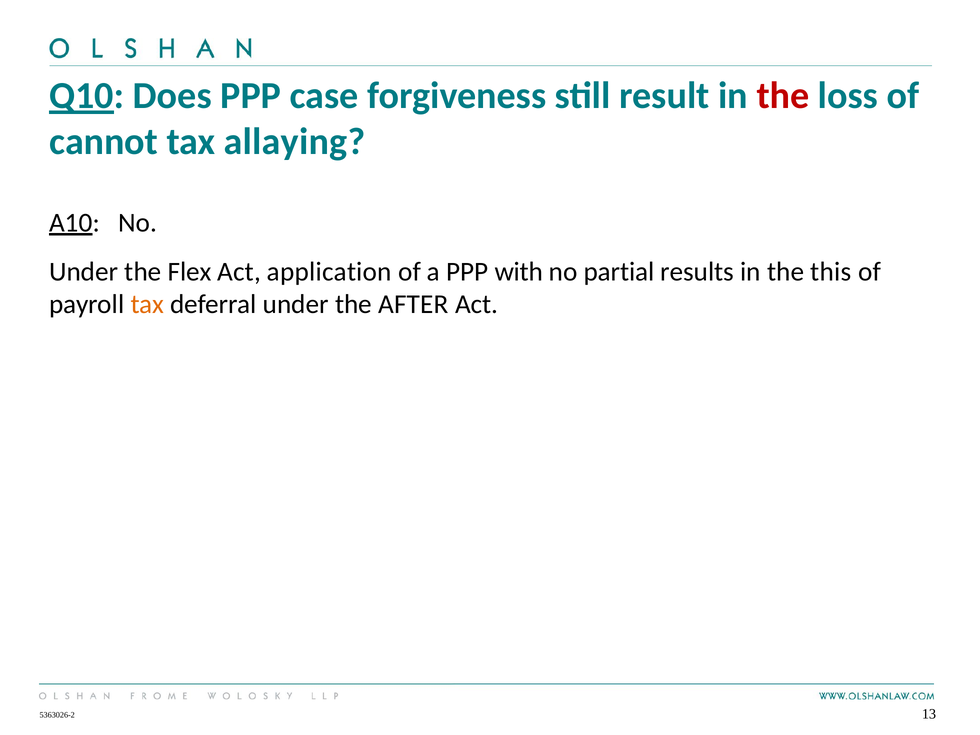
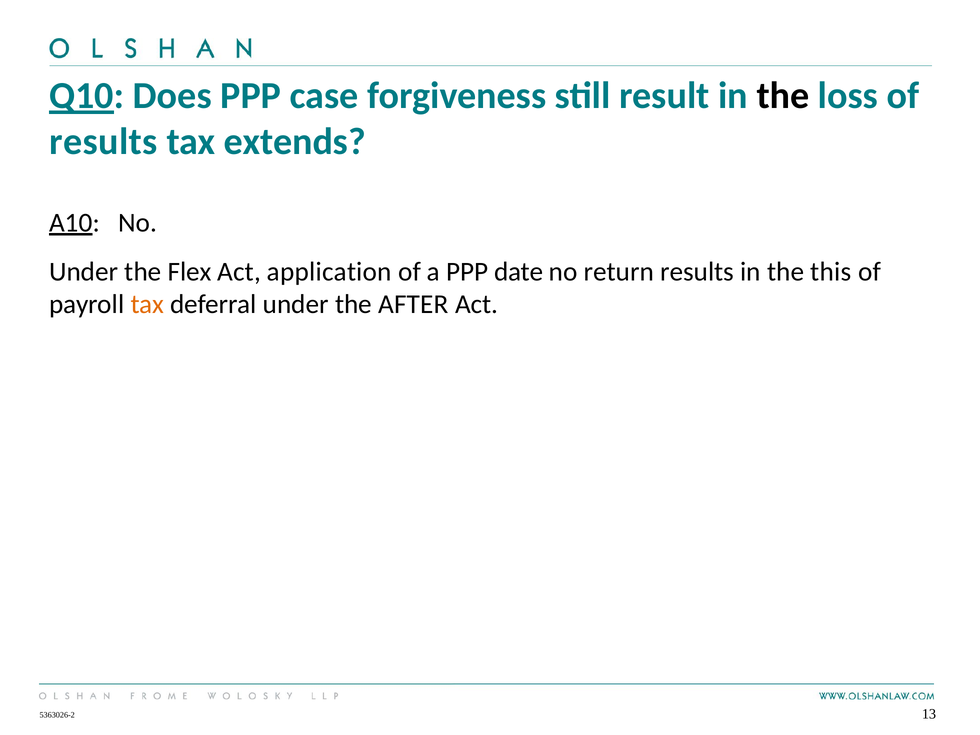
the at (783, 96) colour: red -> black
cannot at (104, 142): cannot -> results
allaying: allaying -> extends
with: with -> date
partial: partial -> return
